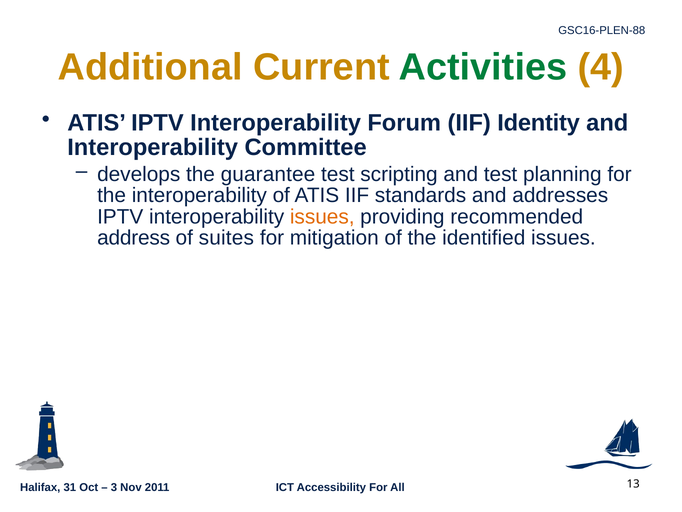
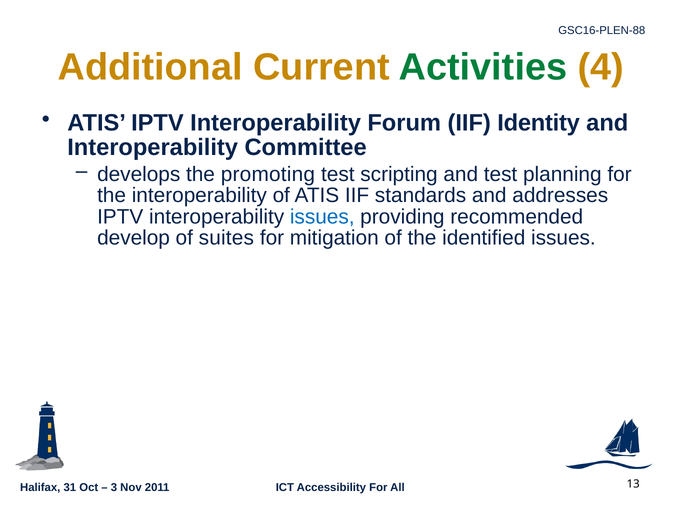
guarantee: guarantee -> promoting
issues at (322, 216) colour: orange -> blue
address: address -> develop
